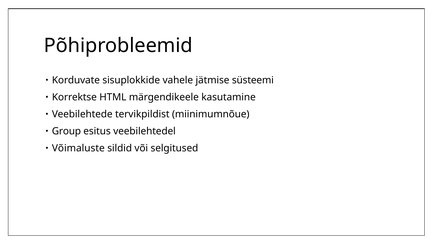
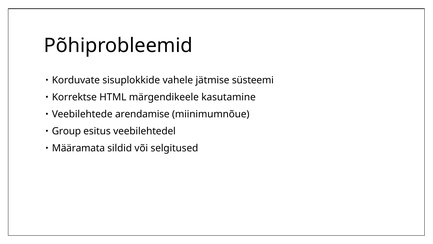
tervikpildist: tervikpildist -> arendamise
Võimaluste: Võimaluste -> Määramata
